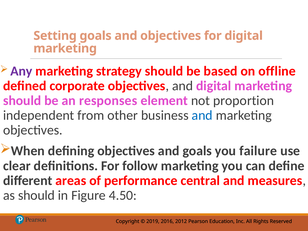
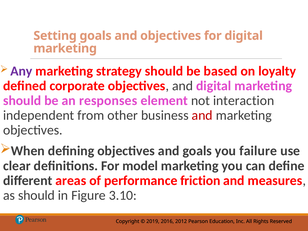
offline: offline -> loyalty
proportion: proportion -> interaction
and at (202, 115) colour: blue -> red
follow: follow -> model
central: central -> friction
4.50: 4.50 -> 3.10
